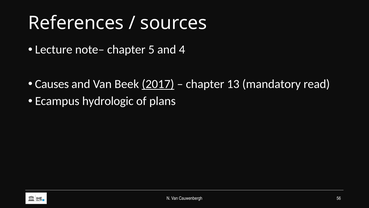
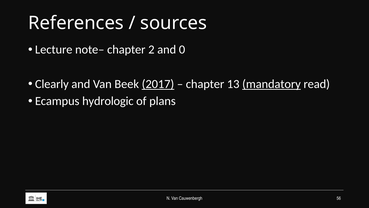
5: 5 -> 2
4: 4 -> 0
Causes: Causes -> Clearly
mandatory underline: none -> present
